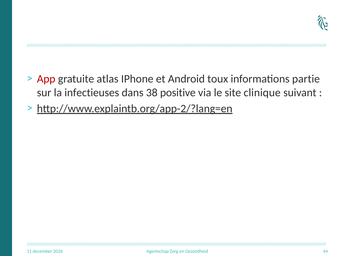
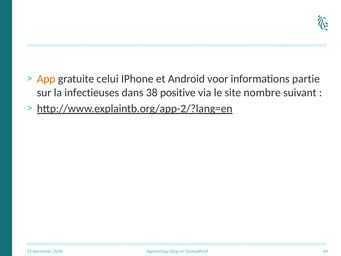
App colour: red -> orange
atlas: atlas -> celui
toux: toux -> voor
clinique: clinique -> nombre
